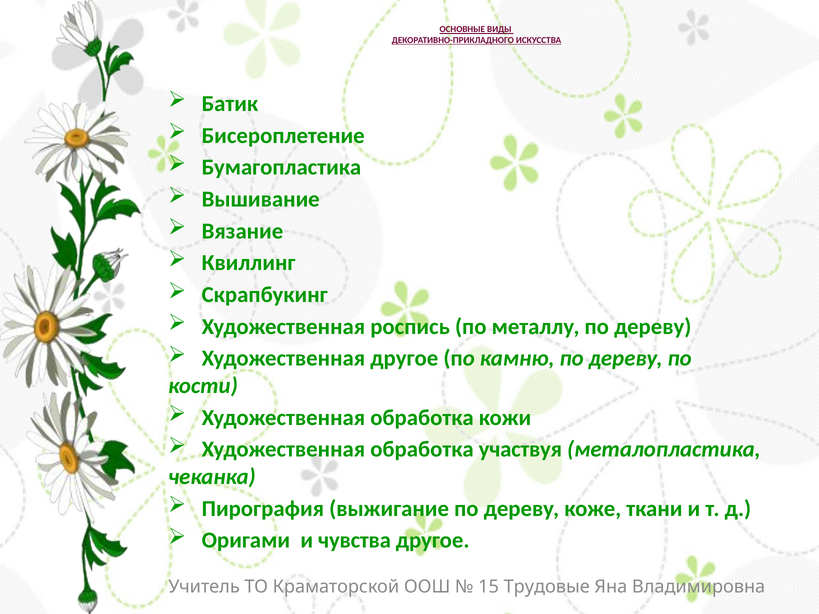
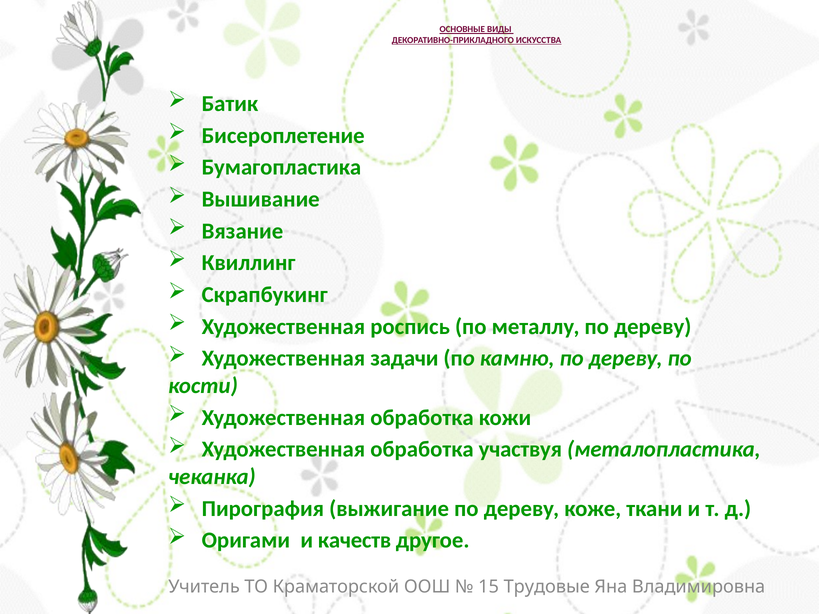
Художественная другое: другое -> задачи
чувства: чувства -> качеств
